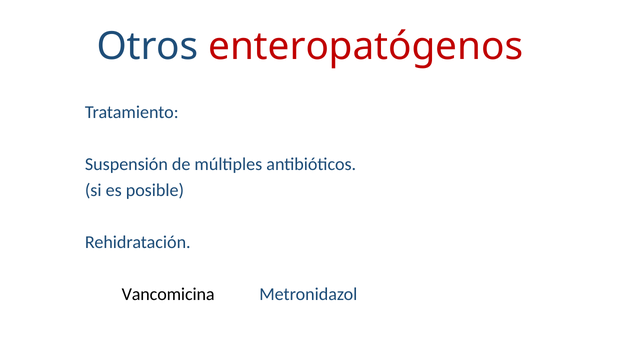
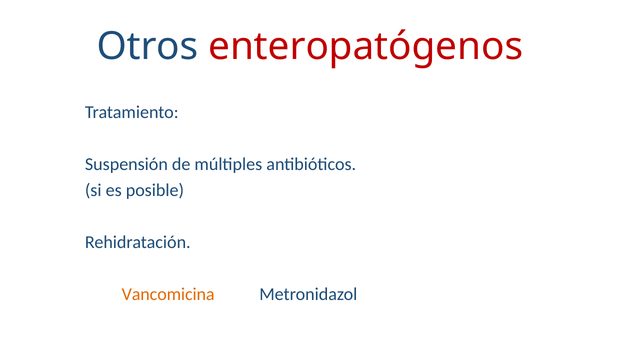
Vancomicina colour: black -> orange
